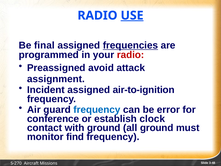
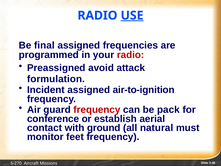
frequencies underline: present -> none
assignment: assignment -> formulation
frequency at (97, 110) colour: blue -> red
error: error -> pack
clock: clock -> aerial
all ground: ground -> natural
find: find -> feet
